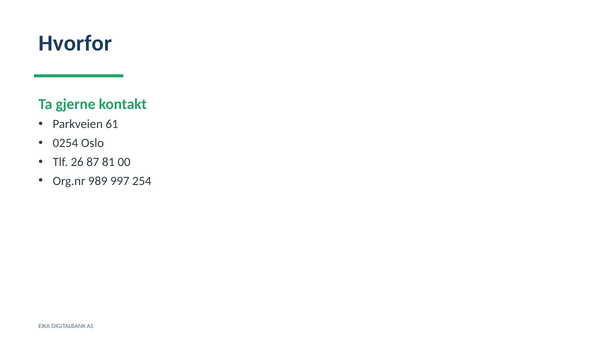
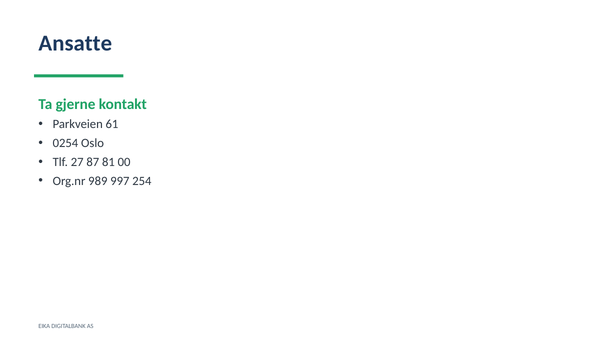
Hvorfor: Hvorfor -> Ansatte
26: 26 -> 27
